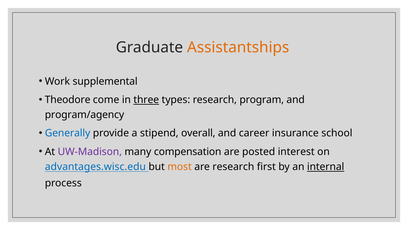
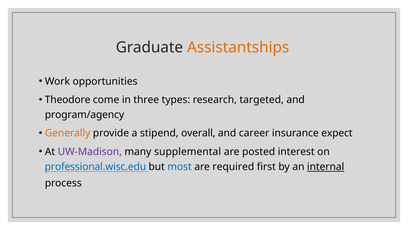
supplemental: supplemental -> opportunities
three underline: present -> none
program: program -> targeted
Generally colour: blue -> orange
school: school -> expect
compensation: compensation -> supplemental
advantages.wisc.edu: advantages.wisc.edu -> professional.wisc.edu
most colour: orange -> blue
are research: research -> required
